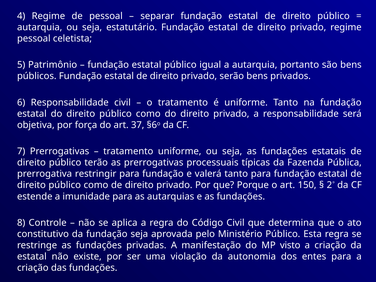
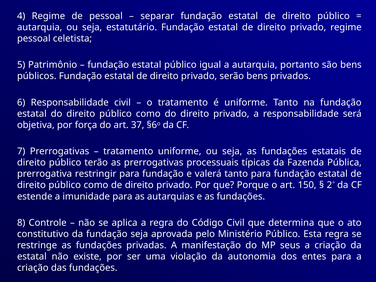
visto: visto -> seus
